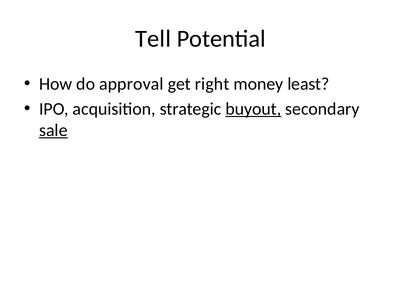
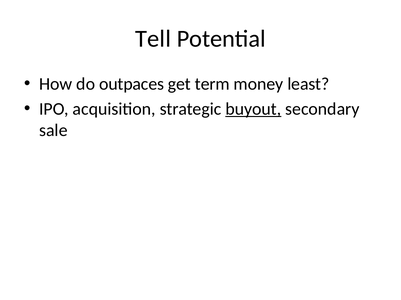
approval: approval -> outpaces
right: right -> term
sale underline: present -> none
